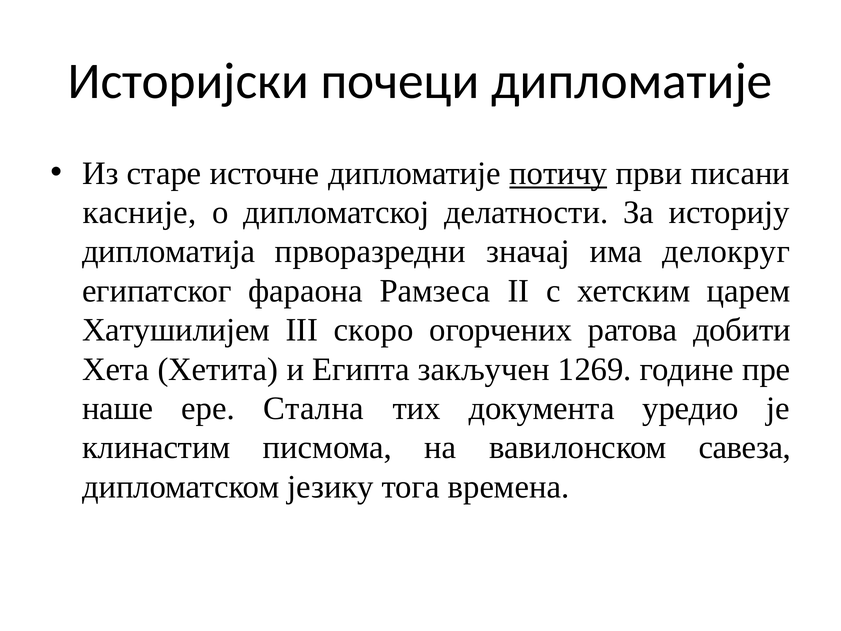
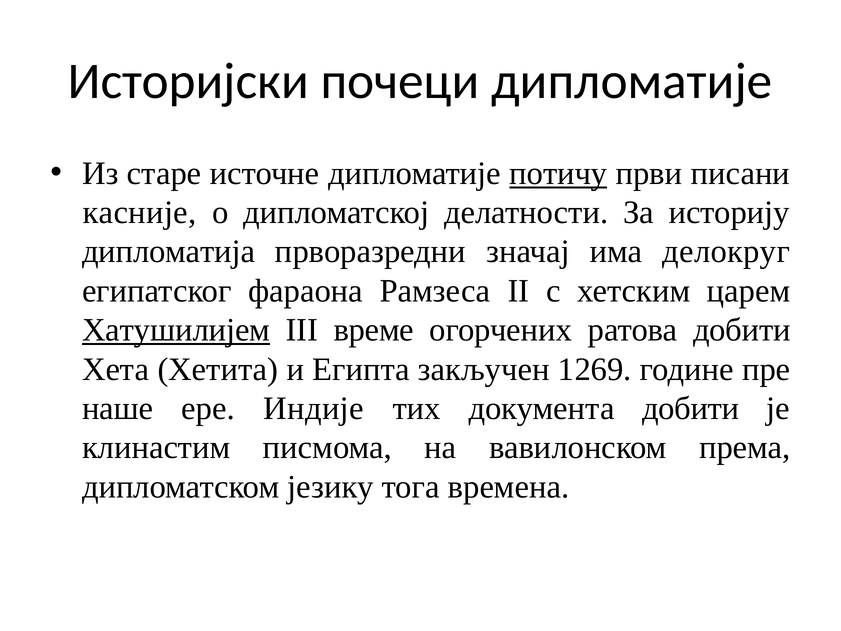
Хатушилијем underline: none -> present
скоро: скоро -> време
Стална: Стална -> Индије
документа уредио: уредио -> добити
савеза: савеза -> према
